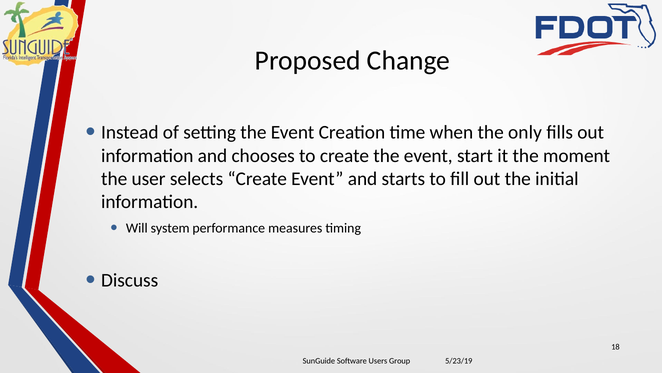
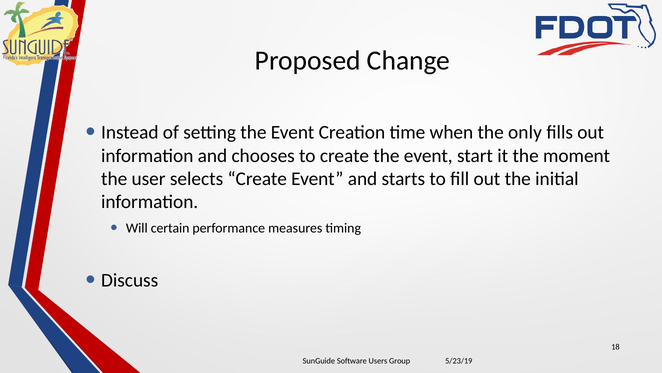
system: system -> certain
